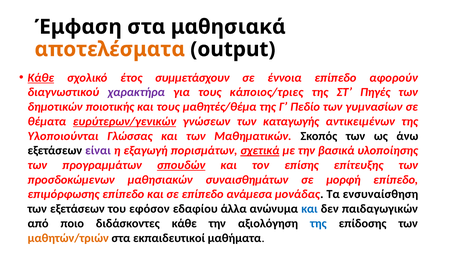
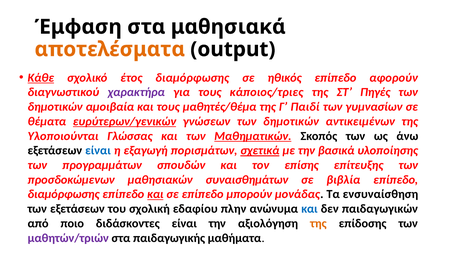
έτος συμμετάσχουν: συμμετάσχουν -> διαμόρφωσης
έννοια: έννοια -> ηθικός
ποιοτικής: ποιοτικής -> αμοιβαία
Πεδίο: Πεδίο -> Παιδί
γνώσεων των καταγωγής: καταγωγής -> δημοτικών
Μαθηματικών underline: none -> present
είναι at (98, 150) colour: purple -> blue
σπουδών underline: present -> none
μορφή: μορφή -> βιβλία
επιμόρφωσης at (63, 194): επιμόρφωσης -> διαμόρφωσης
και at (155, 194) underline: none -> present
ανάμεσα: ανάμεσα -> μπορούν
εφόσον: εφόσον -> σχολική
άλλα: άλλα -> πλην
διδάσκοντες κάθε: κάθε -> είναι
της at (318, 223) colour: blue -> orange
μαθητών/τριών colour: orange -> purple
εκπαιδευτικοί: εκπαιδευτικοί -> παιδαγωγικής
